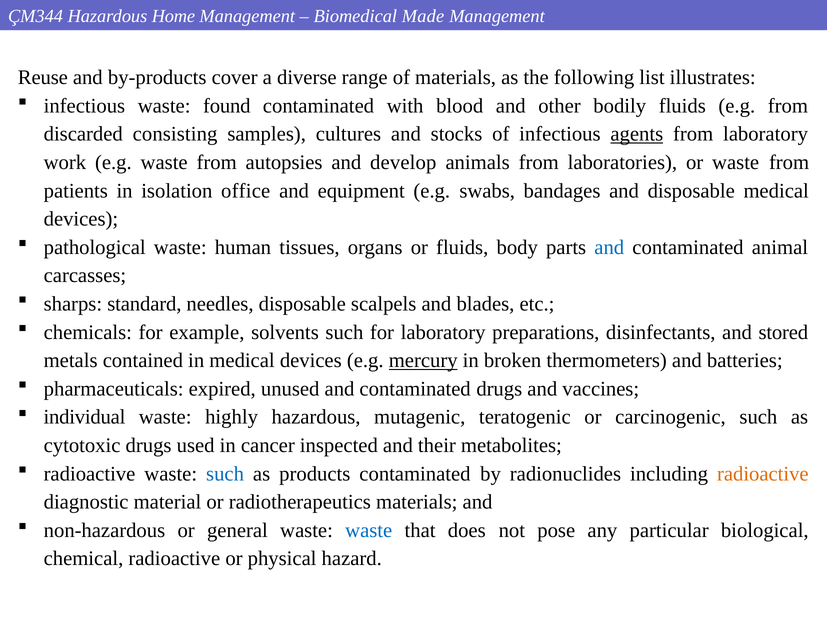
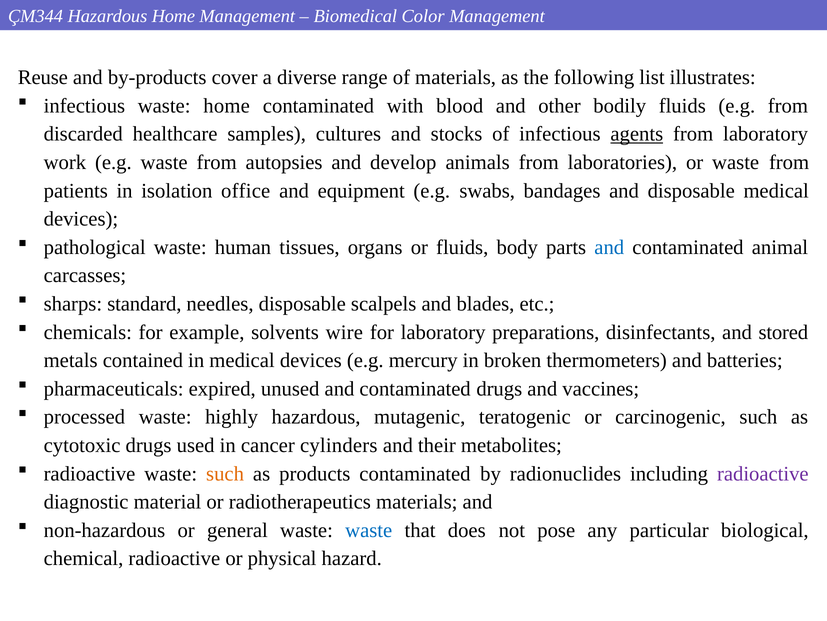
Made: Made -> Color
waste found: found -> home
consisting: consisting -> healthcare
solvents such: such -> wire
mercury underline: present -> none
individual: individual -> processed
inspected: inspected -> cylinders
such at (225, 473) colour: blue -> orange
radioactive at (763, 473) colour: orange -> purple
